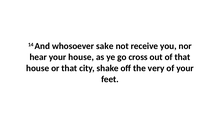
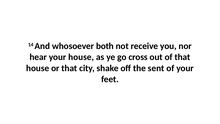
sake: sake -> both
very: very -> sent
